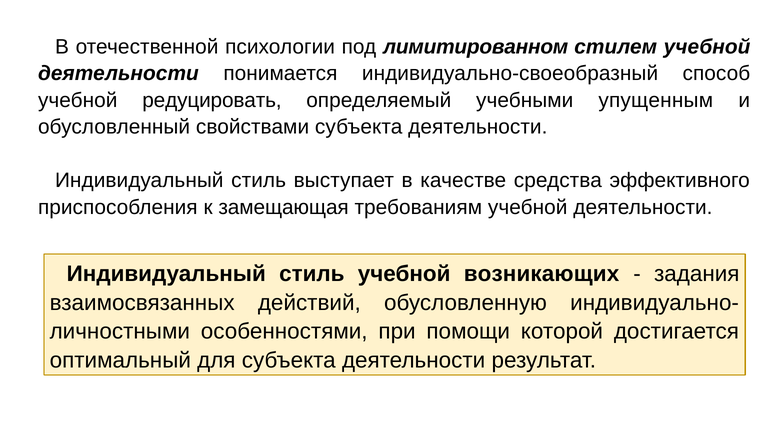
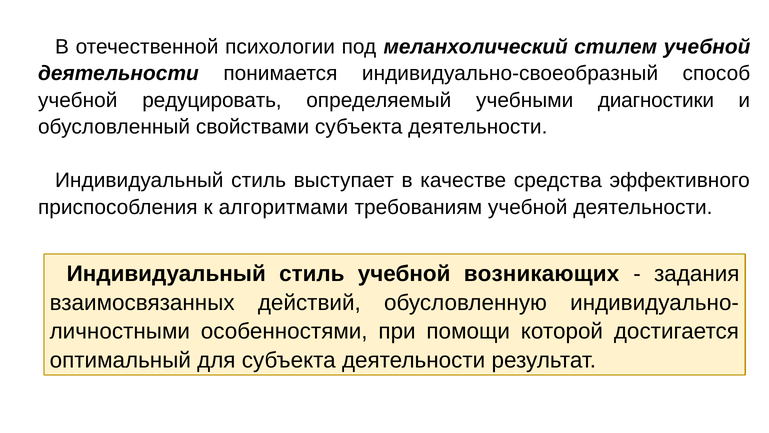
лимитированном: лимитированном -> меланхолический
упущенным: упущенным -> диагностики
замещающая: замещающая -> алгоритмами
